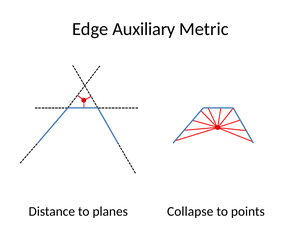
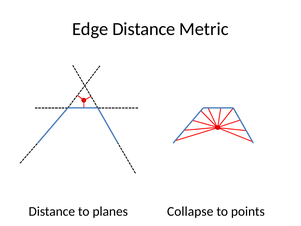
Edge Auxiliary: Auxiliary -> Distance
